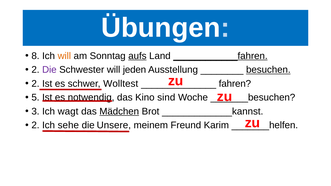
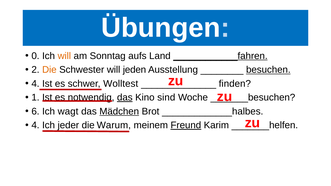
8: 8 -> 0
aufs underline: present -> none
Die at (49, 70) colour: purple -> orange
2 at (35, 84): 2 -> 4
fahren: fahren -> finden
5: 5 -> 1
das at (125, 98) underline: none -> present
3: 3 -> 6
_____________kannst: _____________kannst -> _____________halbes
2 at (35, 125): 2 -> 4
sehe: sehe -> jeder
Unsere: Unsere -> Warum
Freund underline: none -> present
